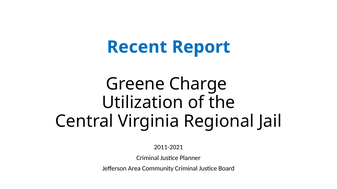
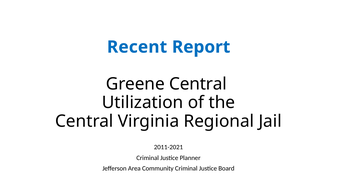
Greene Charge: Charge -> Central
